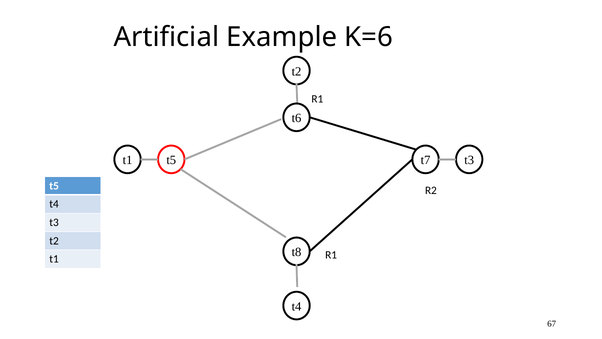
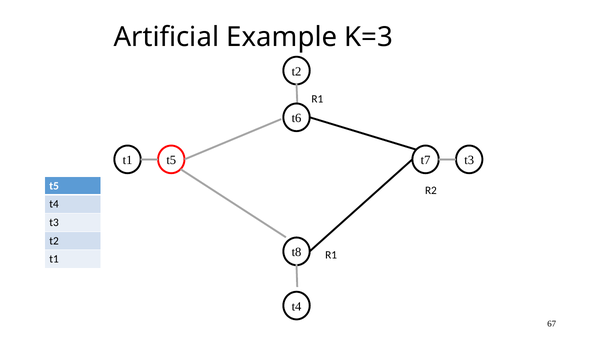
K=6: K=6 -> K=3
